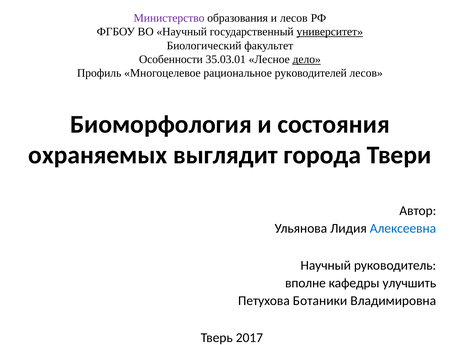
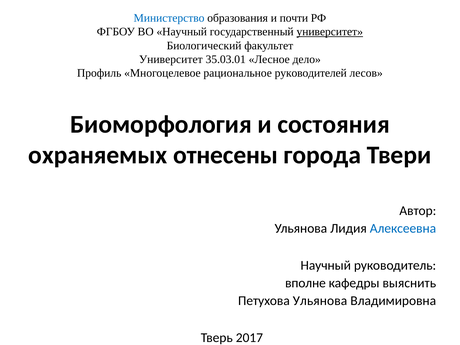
Министерство colour: purple -> blue
и лесов: лесов -> почти
Особенности at (171, 59): Особенности -> Университет
дело underline: present -> none
выглядит: выглядит -> отнесены
улучшить: улучшить -> выяснить
Петухова Ботаники: Ботаники -> Ульянова
